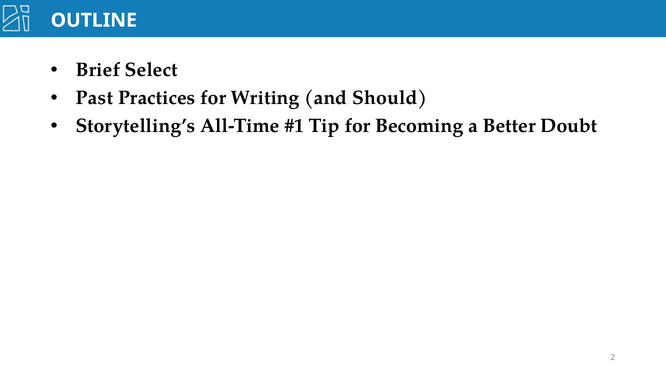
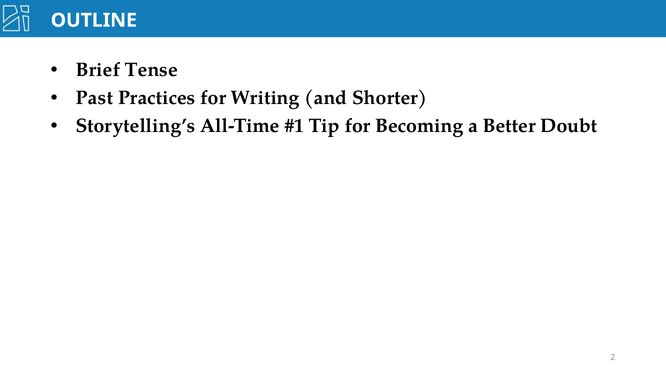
Select: Select -> Tense
Should: Should -> Shorter
